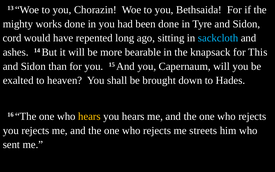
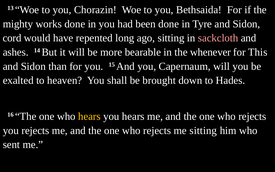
sackcloth colour: light blue -> pink
knapsack: knapsack -> whenever
me streets: streets -> sitting
